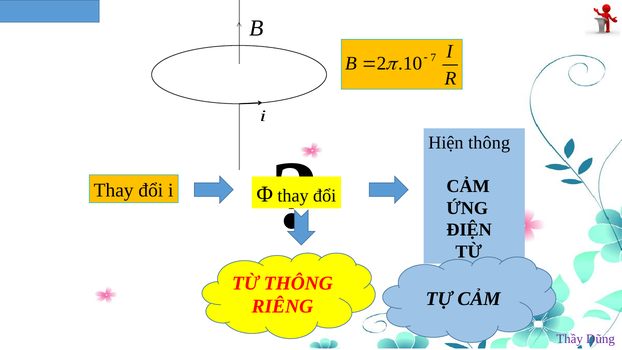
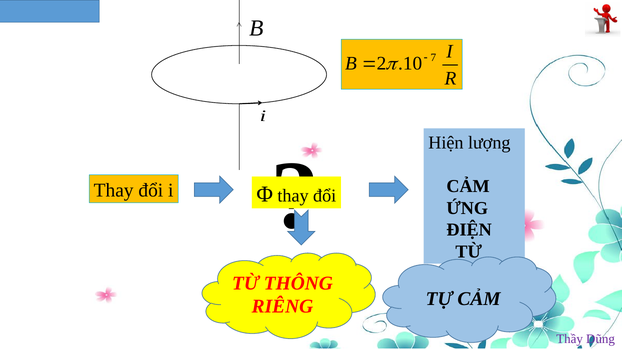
Hiện thông: thông -> lượng
